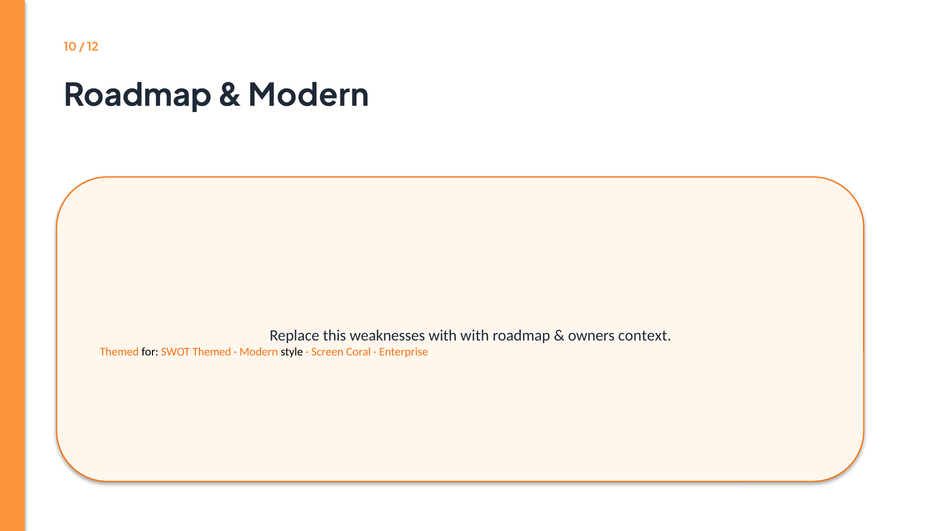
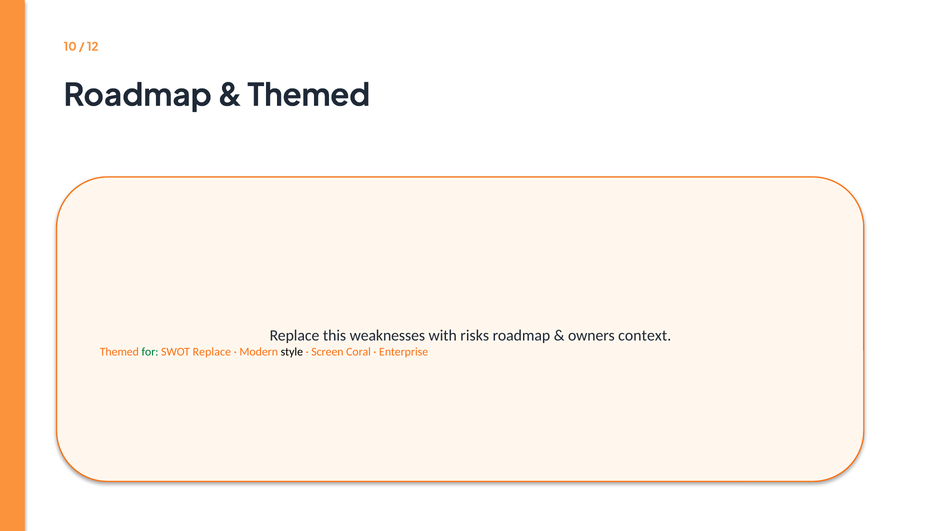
Modern at (309, 95): Modern -> Themed
with with: with -> risks
for colour: black -> green
SWOT Themed: Themed -> Replace
